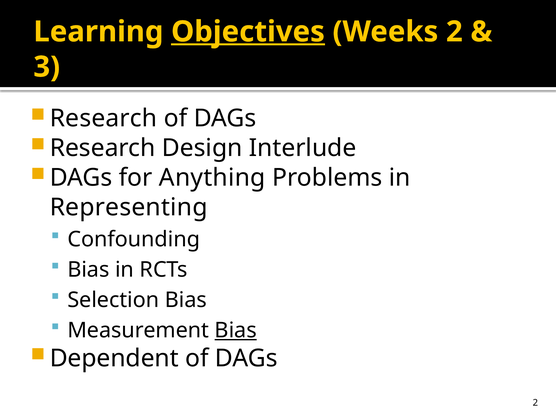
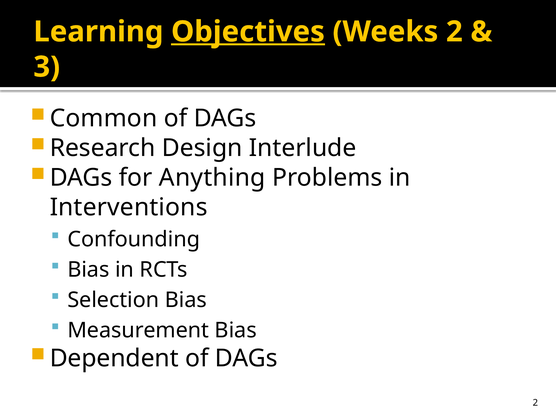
Research at (103, 118): Research -> Common
Representing: Representing -> Interventions
Bias at (236, 330) underline: present -> none
